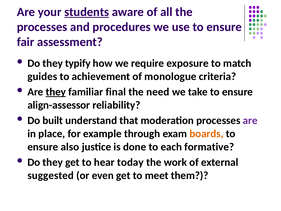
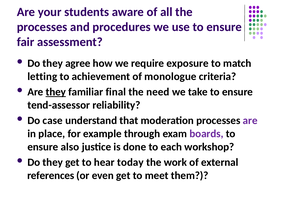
students underline: present -> none
typify: typify -> agree
guides: guides -> letting
align-assessor: align-assessor -> tend-assessor
built: built -> case
boards colour: orange -> purple
formative: formative -> workshop
suggested: suggested -> references
